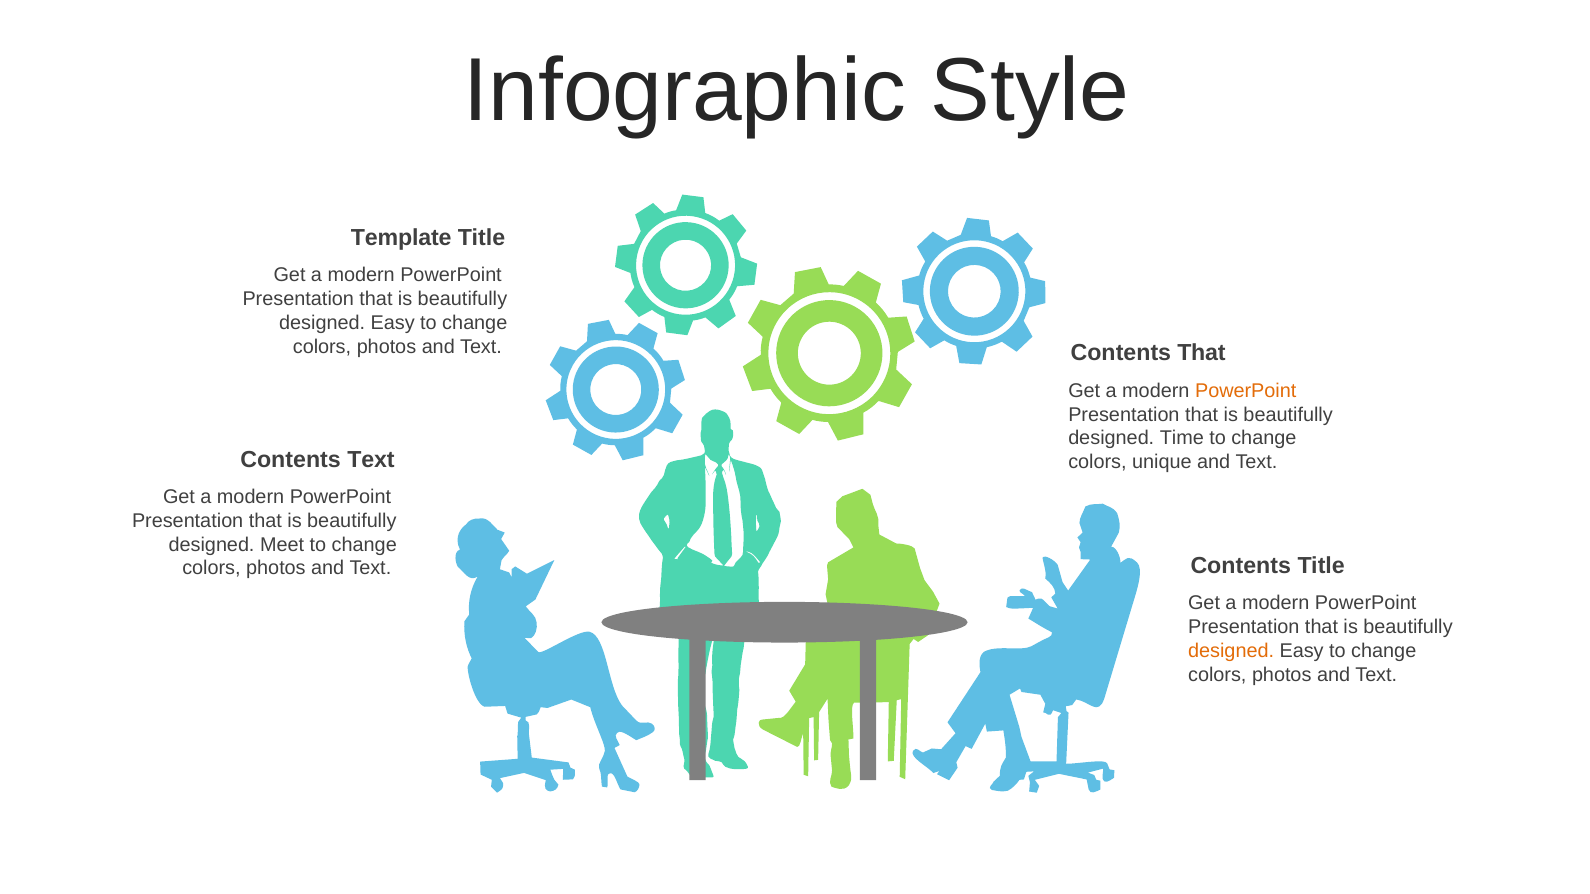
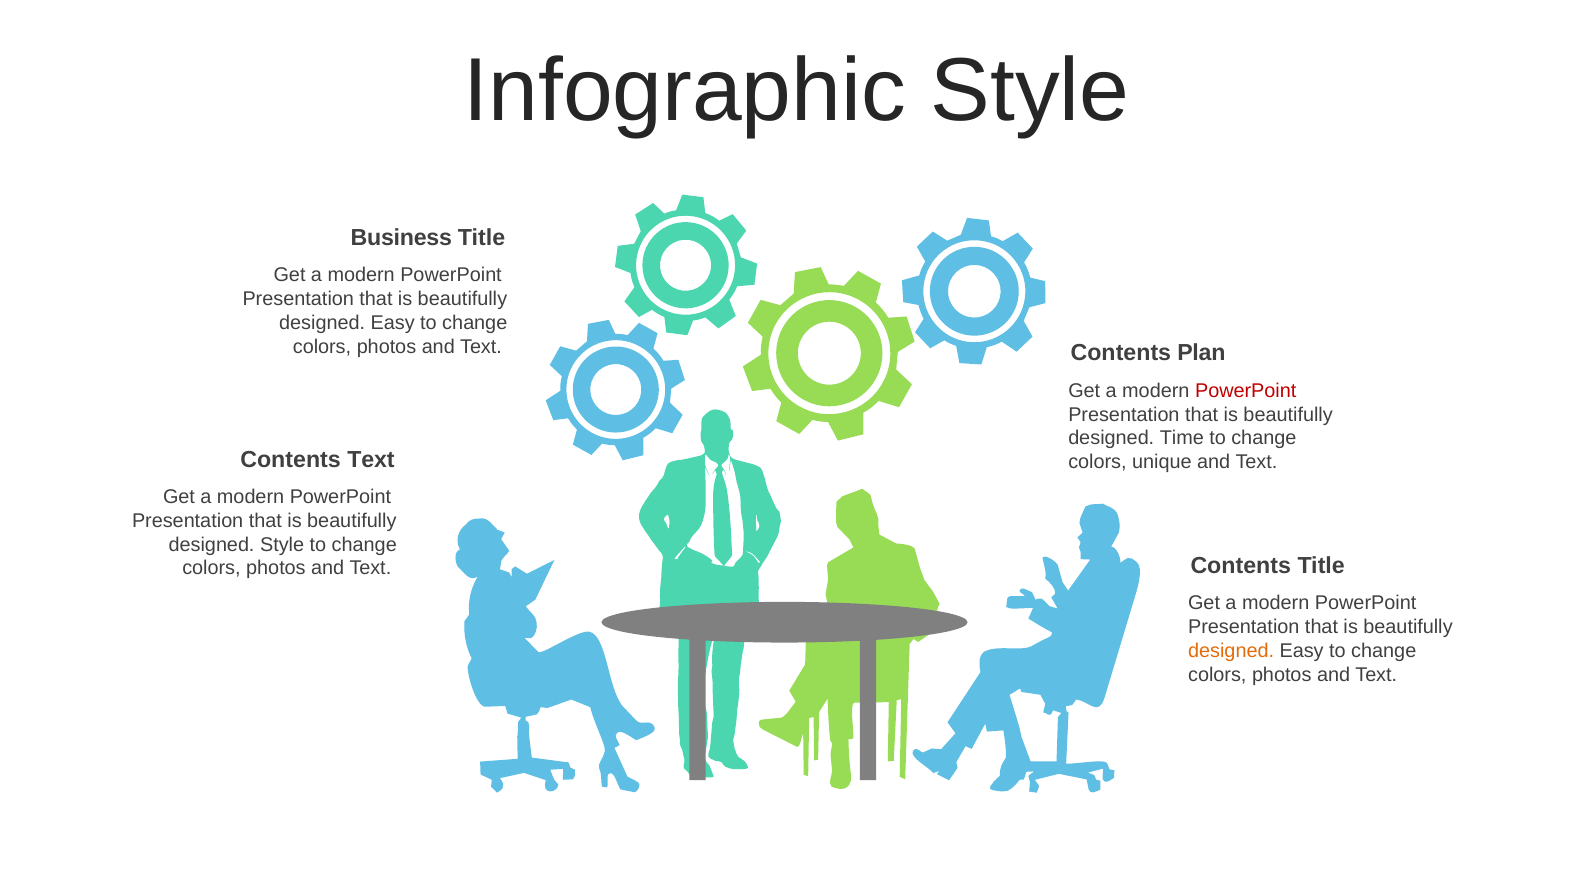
Template: Template -> Business
Contents That: That -> Plan
PowerPoint at (1246, 391) colour: orange -> red
designed Meet: Meet -> Style
